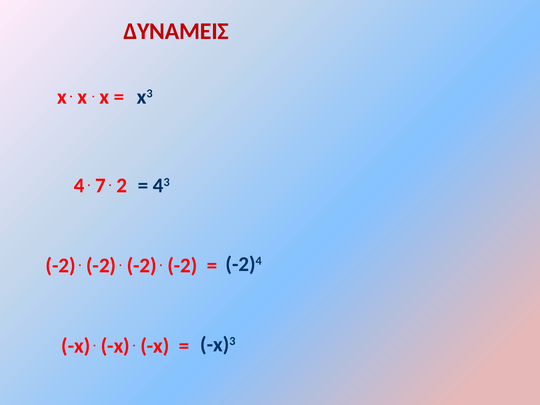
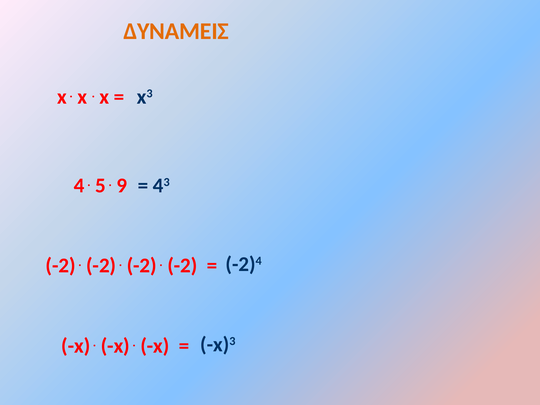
ΔΥΝΑΜΕΙΣ colour: red -> orange
7: 7 -> 5
2: 2 -> 9
